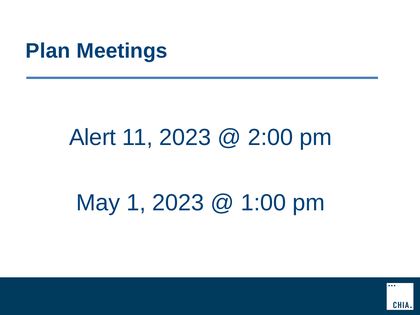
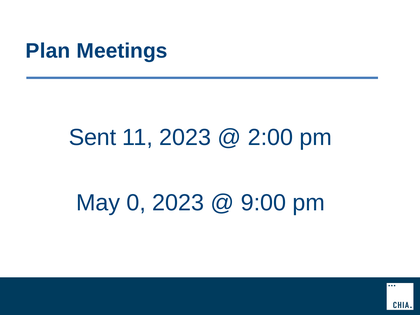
Alert: Alert -> Sent
1: 1 -> 0
1:00: 1:00 -> 9:00
